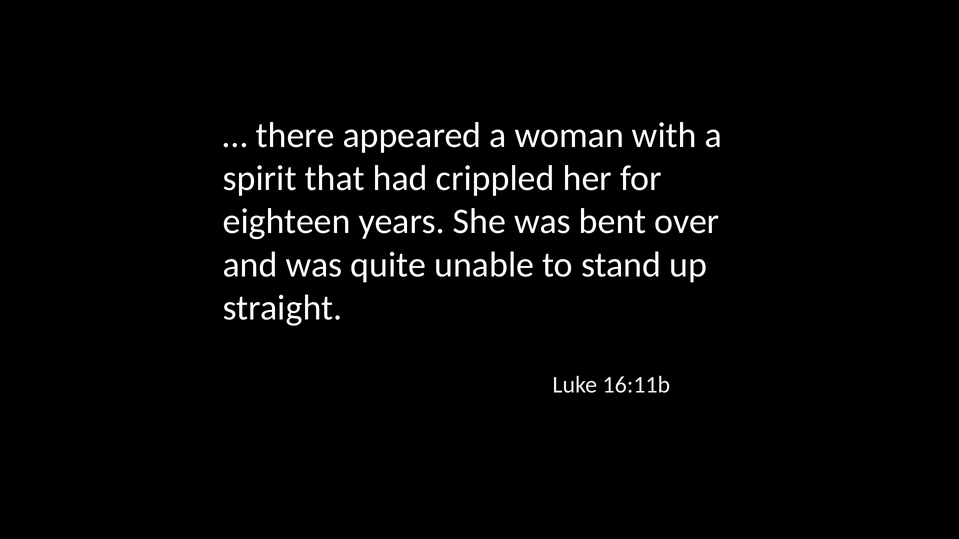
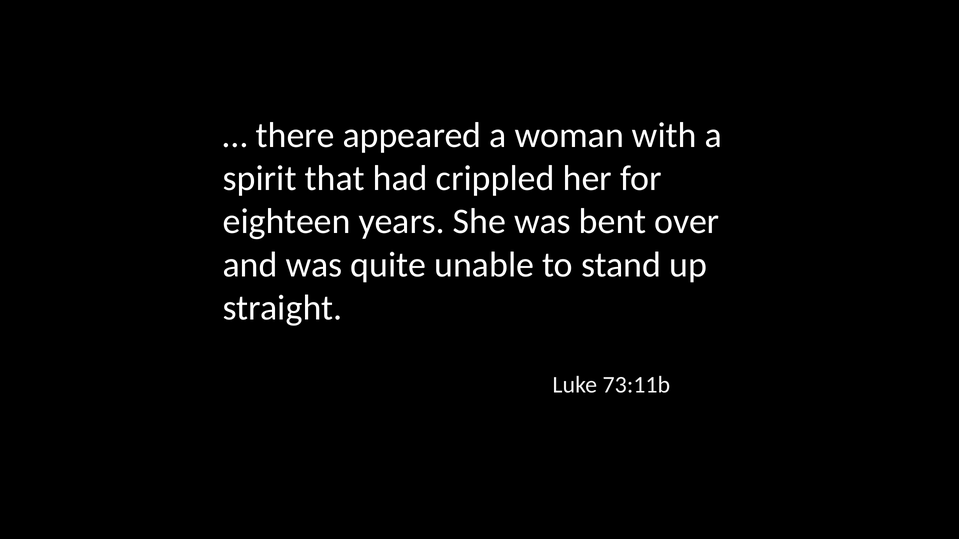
16:11b: 16:11b -> 73:11b
